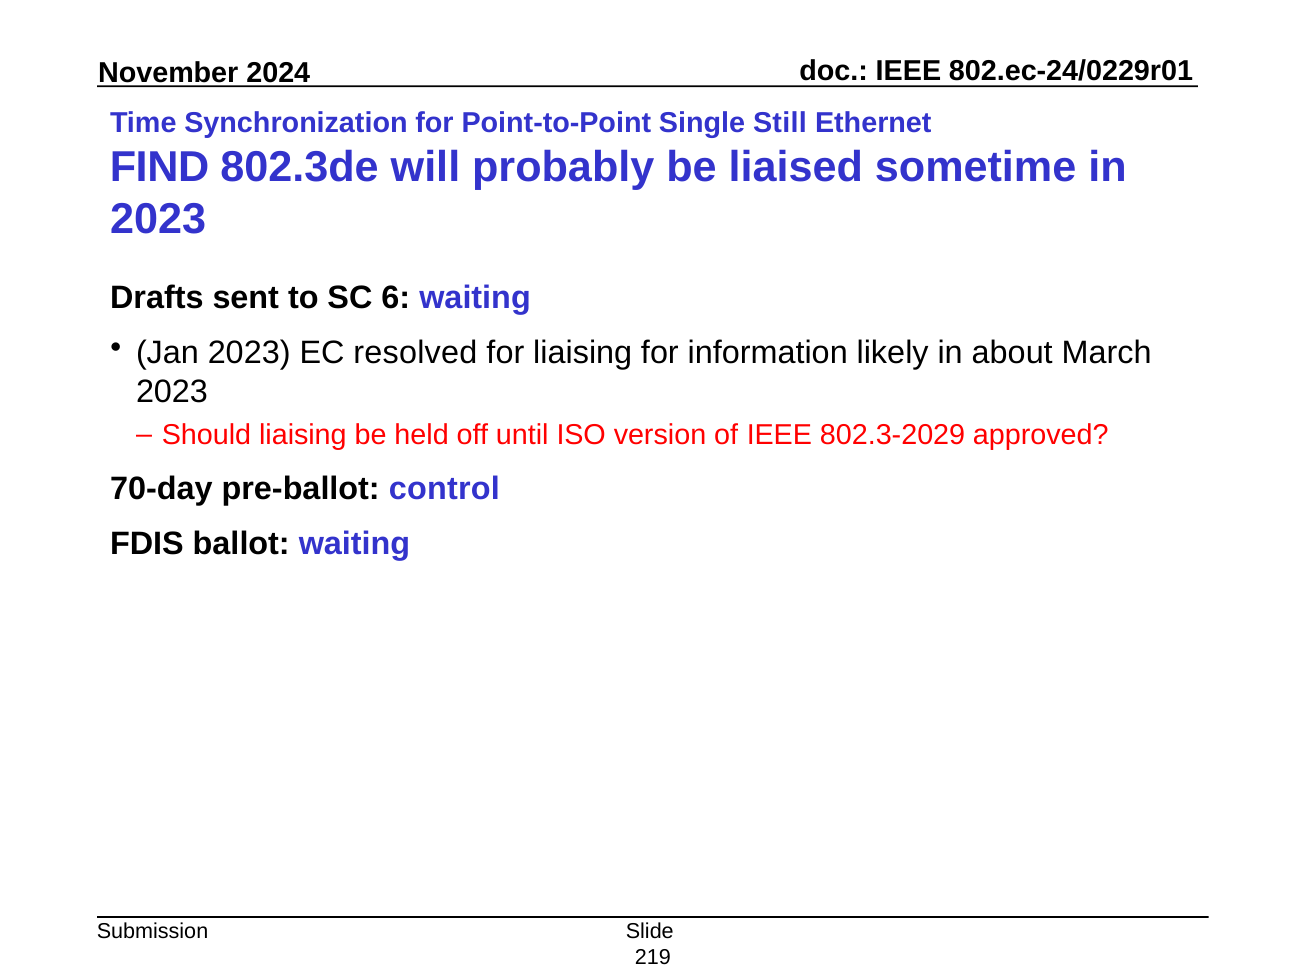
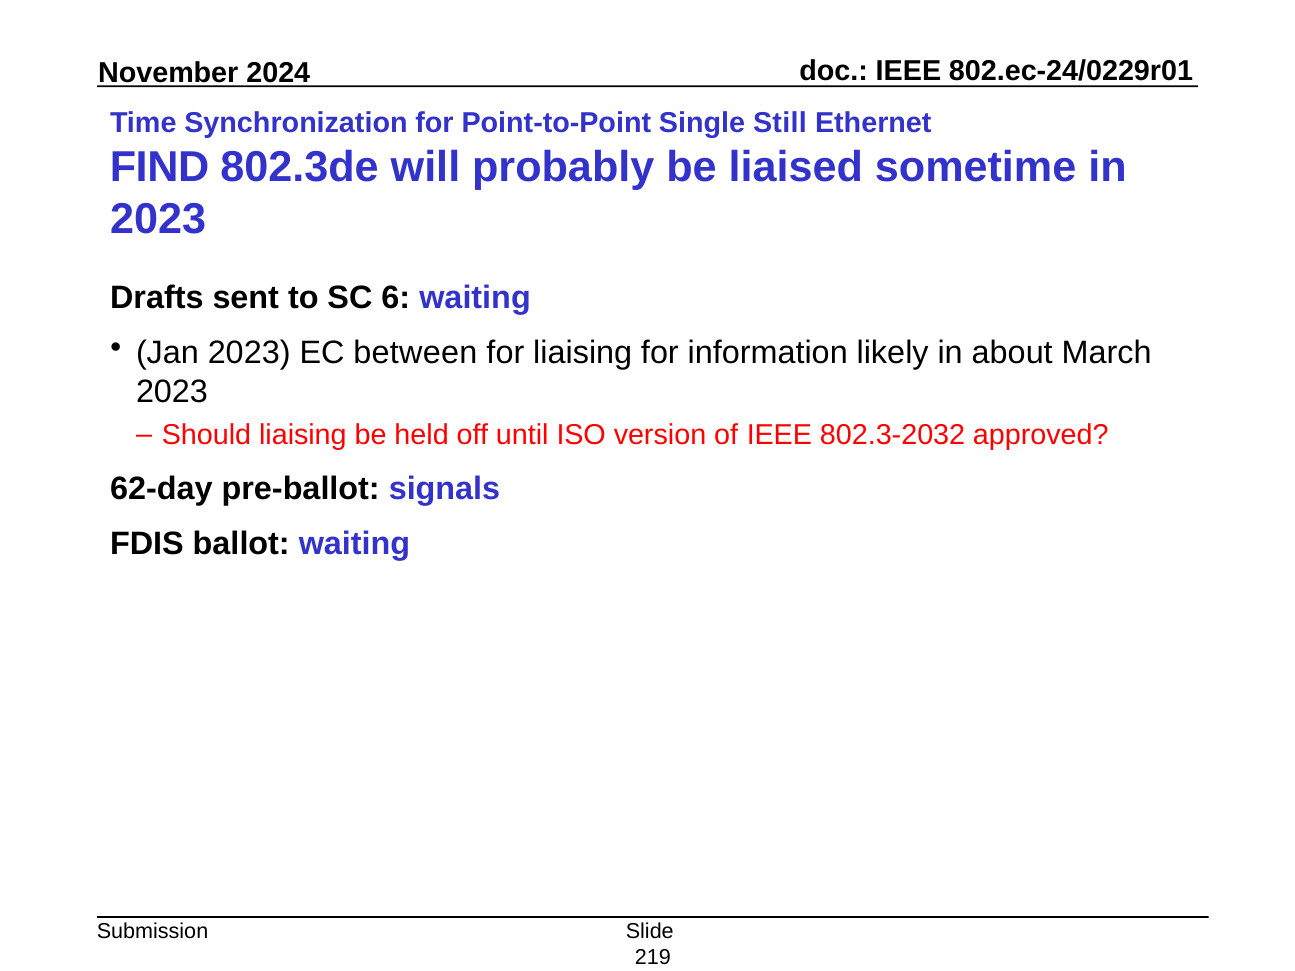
resolved: resolved -> between
802.3-2029: 802.3-2029 -> 802.3-2032
70-day: 70-day -> 62-day
control: control -> signals
